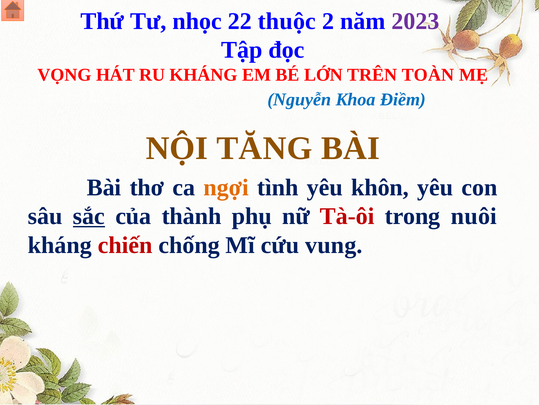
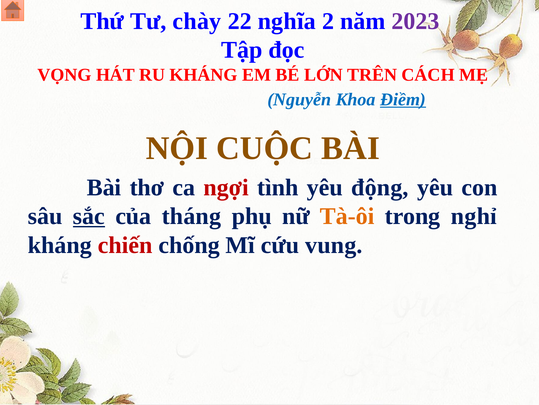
nhọc: nhọc -> chày
thuộc: thuộc -> nghĩa
TOÀN: TOÀN -> CÁCH
Điềm underline: none -> present
TĂNG: TĂNG -> CUỘC
ngợi colour: orange -> red
khôn: khôn -> động
thành: thành -> tháng
Tà-ôi colour: red -> orange
nuôi: nuôi -> nghỉ
